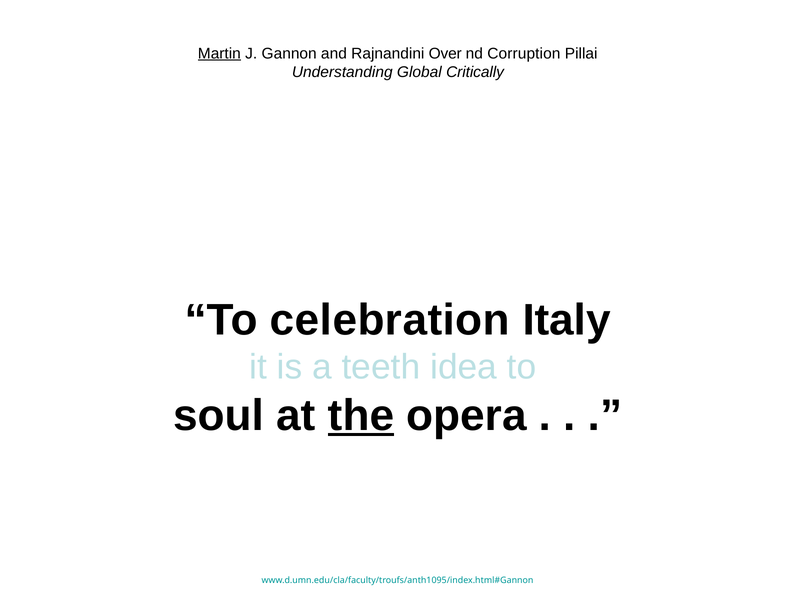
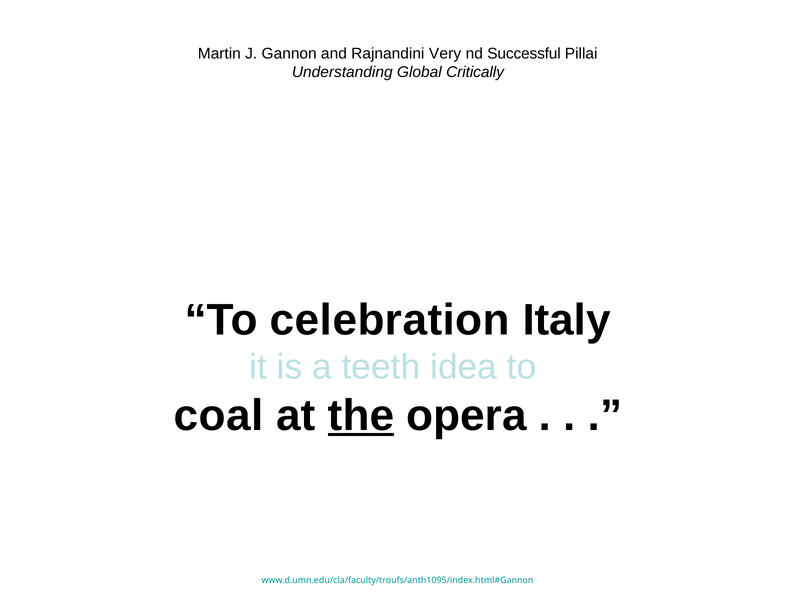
Martin underline: present -> none
Over: Over -> Very
Corruption: Corruption -> Successful
soul: soul -> coal
